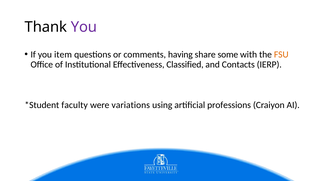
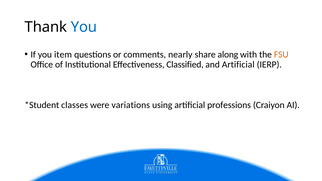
You at (84, 27) colour: purple -> blue
having: having -> nearly
some: some -> along
and Contacts: Contacts -> Artificial
faculty: faculty -> classes
